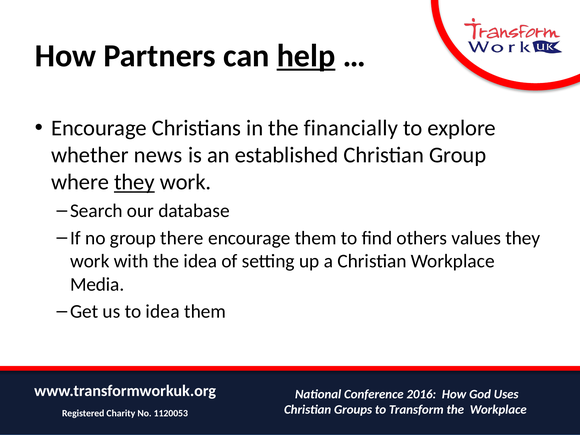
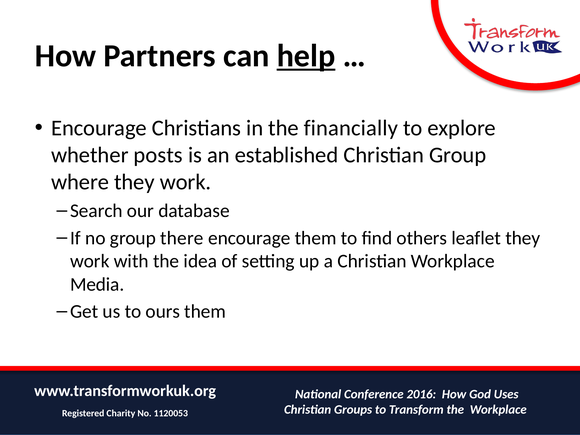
news: news -> posts
they at (134, 182) underline: present -> none
values: values -> leaflet
to idea: idea -> ours
